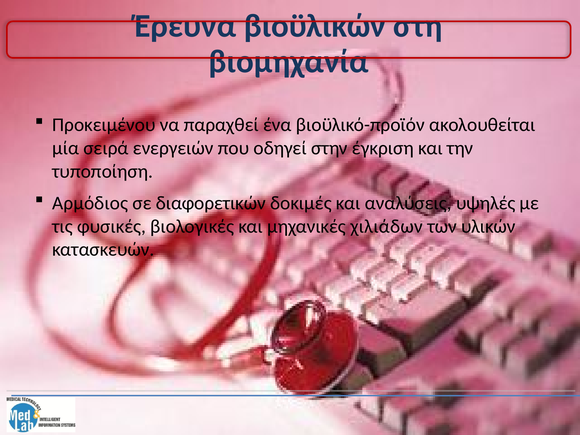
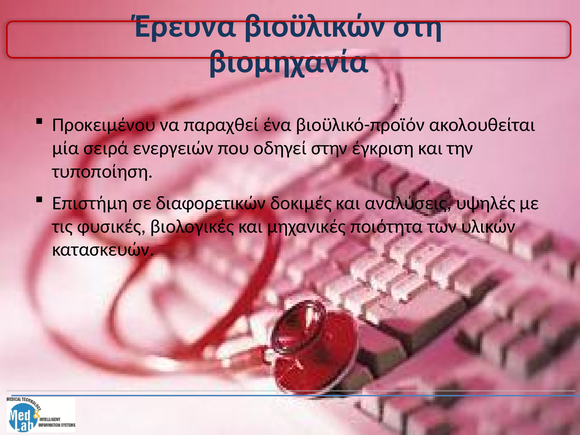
Αρμόδιος: Αρμόδιος -> Επιστήμη
χιλιάδων: χιλιάδων -> ποιότητα
